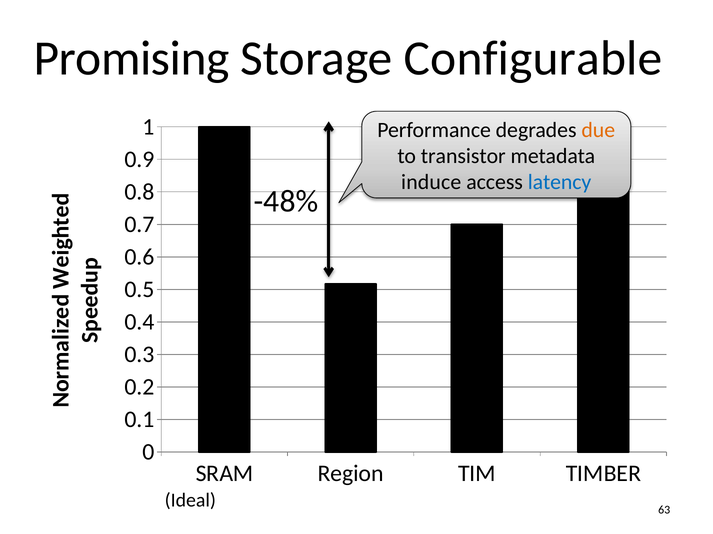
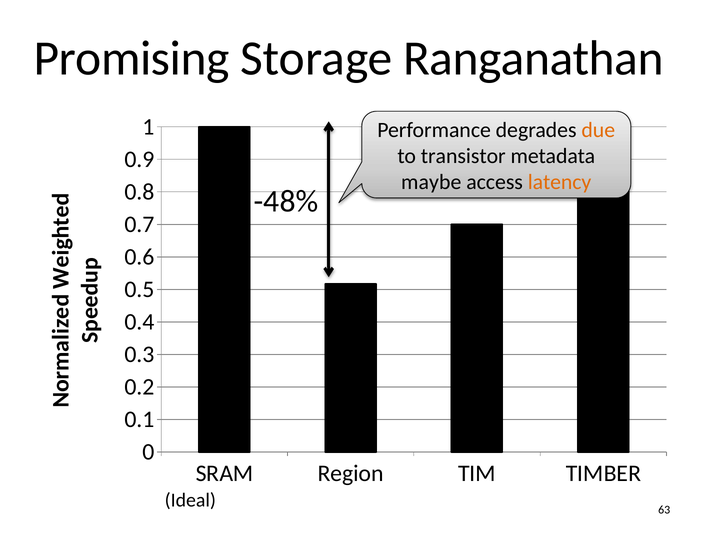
Configurable: Configurable -> Ranganathan
induce: induce -> maybe
latency colour: blue -> orange
